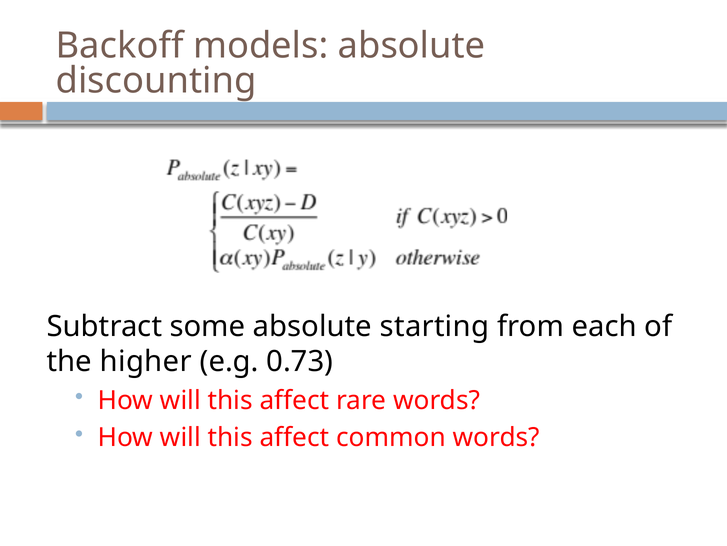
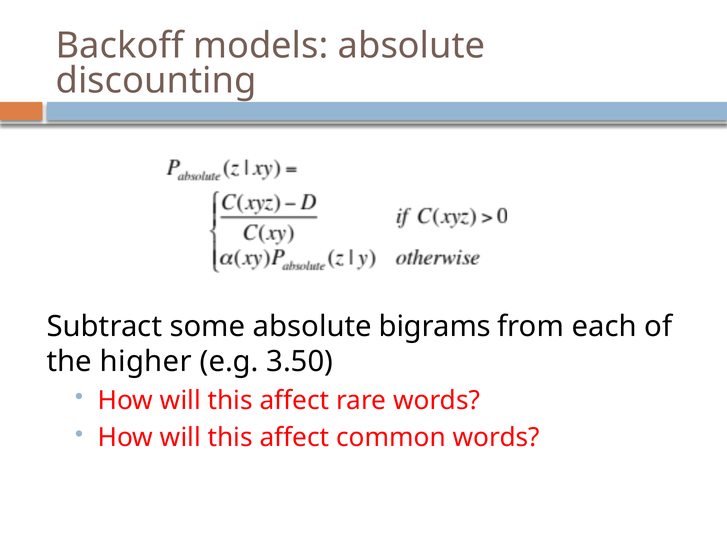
starting: starting -> bigrams
0.73: 0.73 -> 3.50
